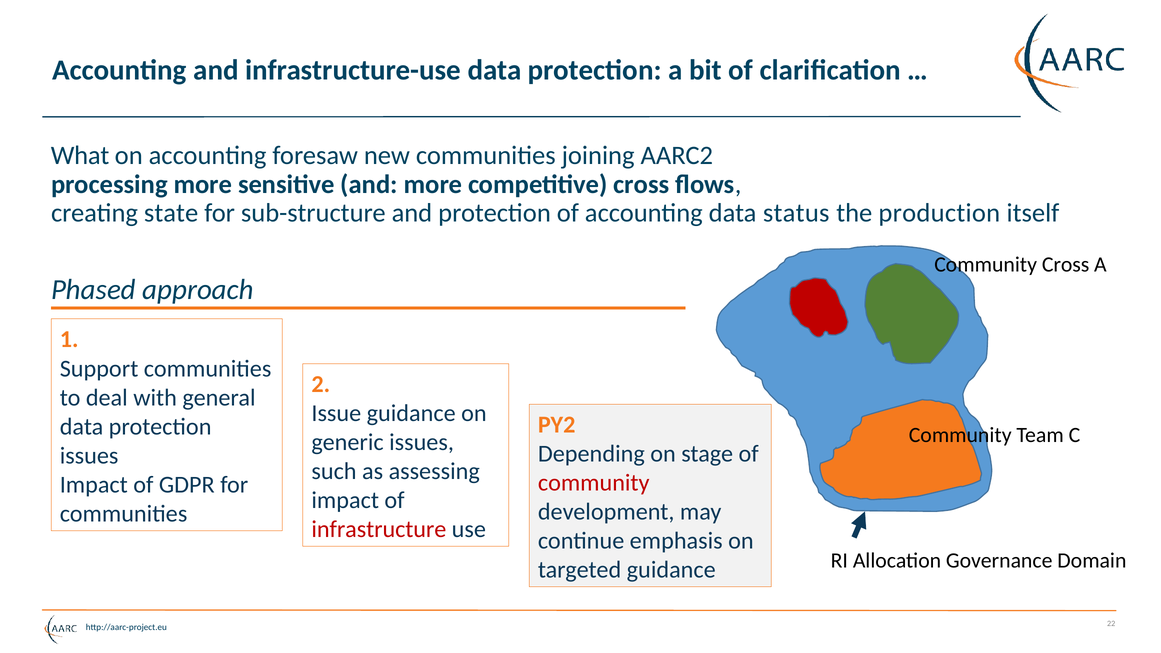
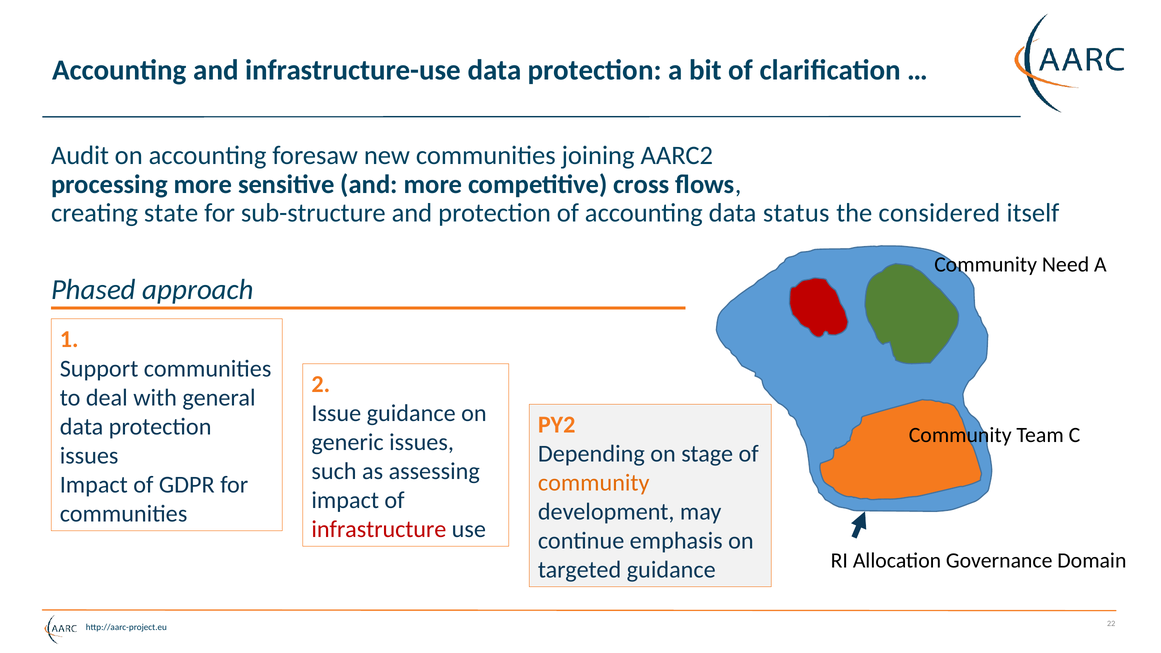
What: What -> Audit
production: production -> considered
Community Cross: Cross -> Need
community at (594, 483) colour: red -> orange
